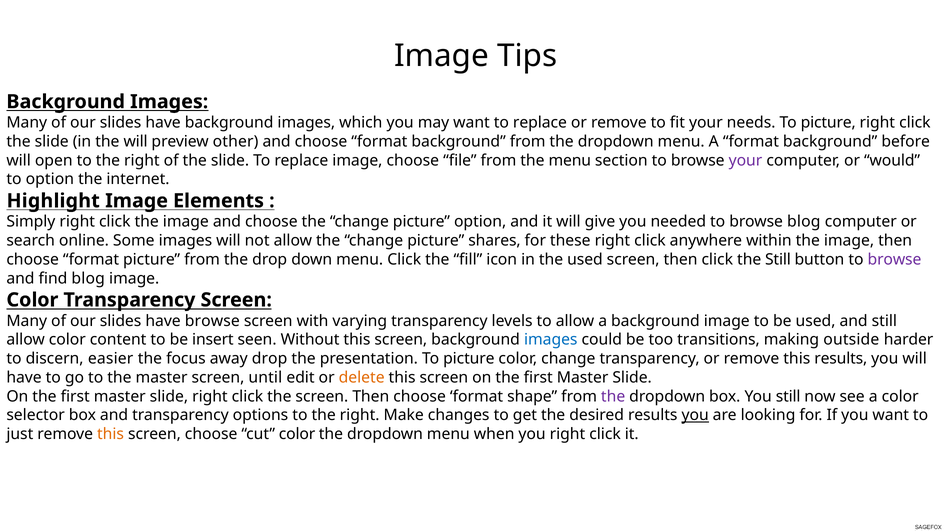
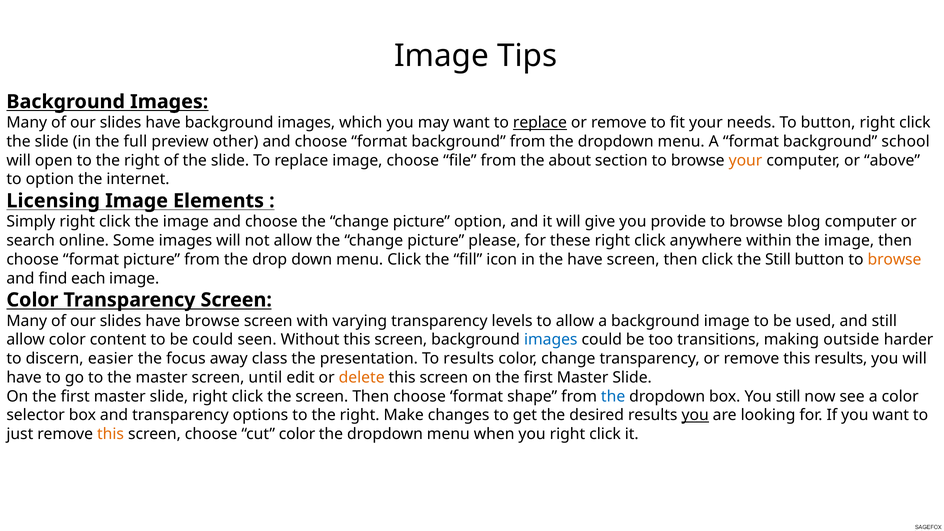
replace at (540, 123) underline: none -> present
needs To picture: picture -> button
the will: will -> full
before: before -> school
the menu: menu -> about
your at (745, 160) colour: purple -> orange
would: would -> above
Highlight: Highlight -> Licensing
needed: needed -> provide
shares: shares -> please
the used: used -> have
browse at (894, 260) colour: purple -> orange
find blog: blog -> each
be insert: insert -> could
away drop: drop -> class
presentation To picture: picture -> results
the at (613, 396) colour: purple -> blue
